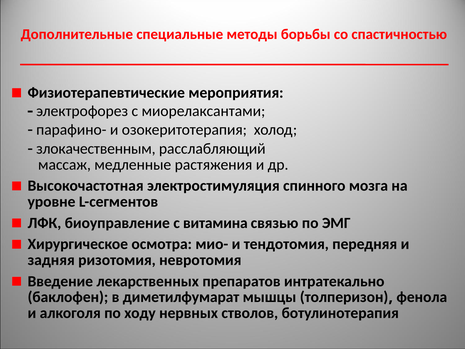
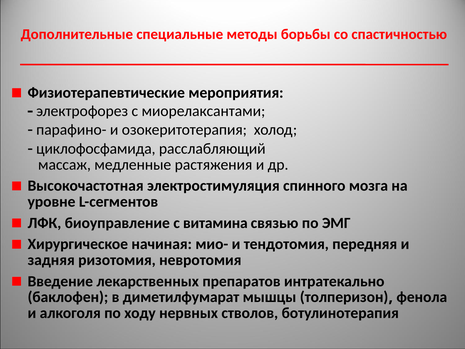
злокачественным: злокачественным -> циклофосфамида
осмотра: осмотра -> начиная
